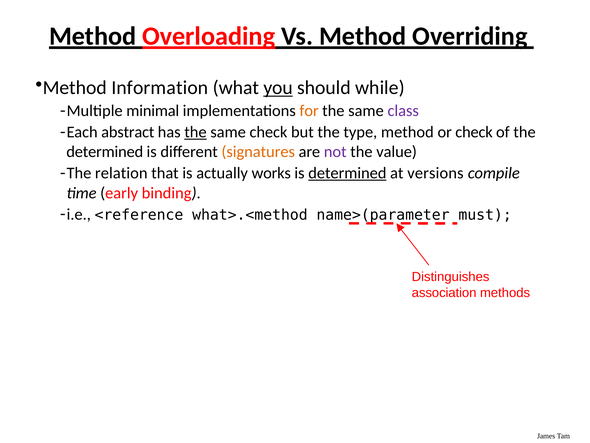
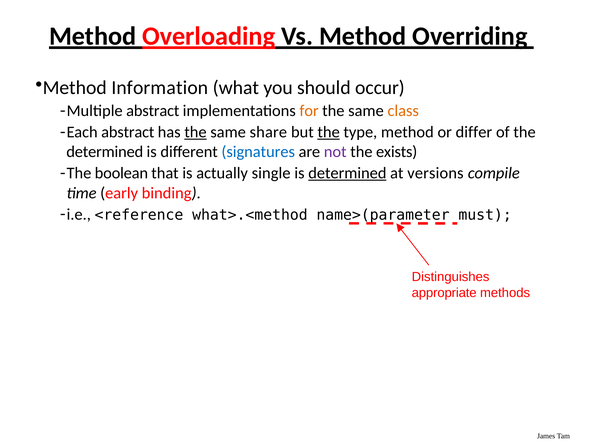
you underline: present -> none
while: while -> occur
Multiple minimal: minimal -> abstract
class colour: purple -> orange
same check: check -> share
the at (329, 132) underline: none -> present
or check: check -> differ
signatures colour: orange -> blue
value: value -> exists
relation: relation -> boolean
works: works -> single
association: association -> appropriate
